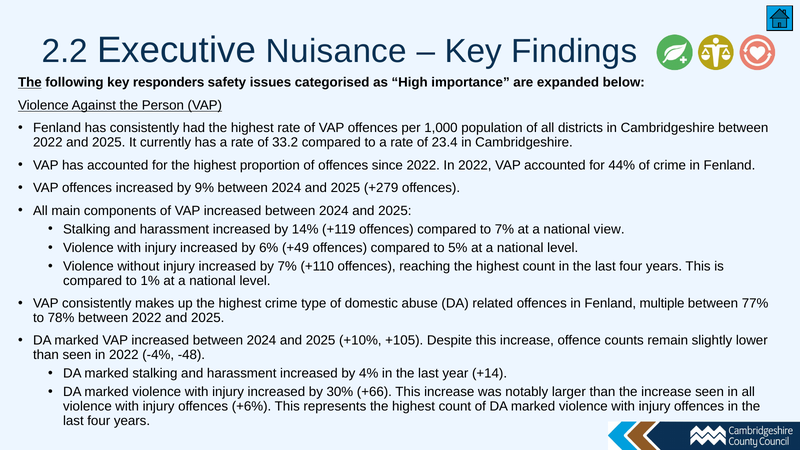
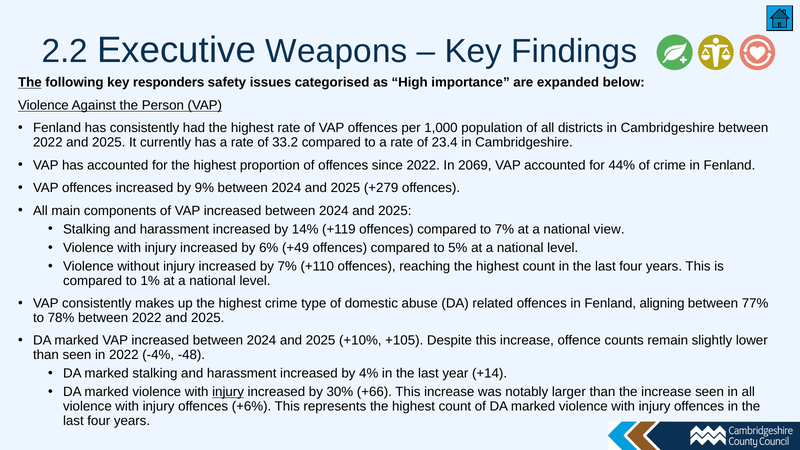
Nuisance: Nuisance -> Weapons
2022 In 2022: 2022 -> 2069
multiple: multiple -> aligning
injury at (228, 392) underline: none -> present
